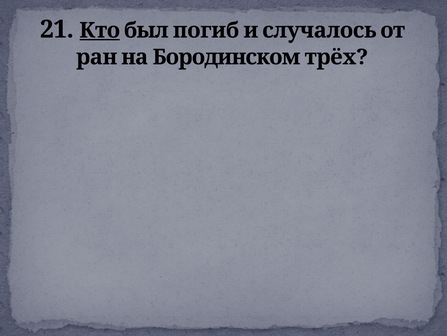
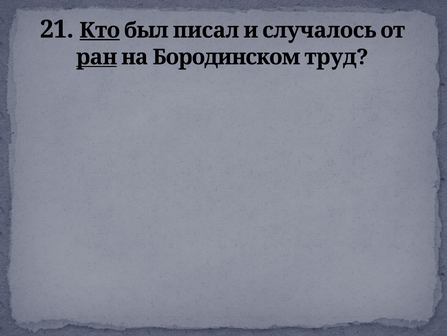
погиб: погиб -> писал
ран underline: none -> present
трёх: трёх -> труд
